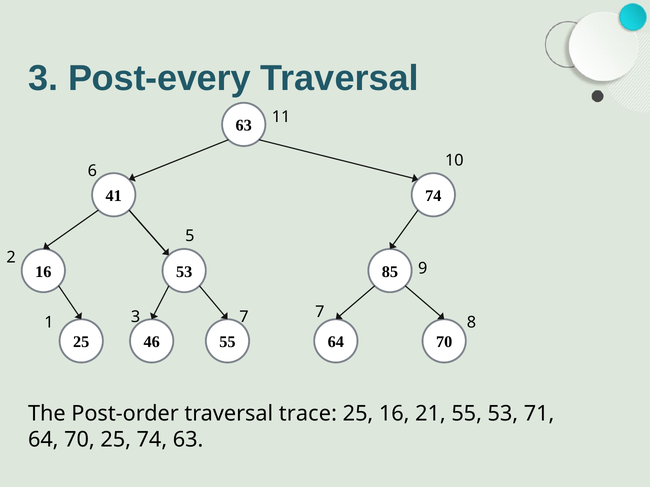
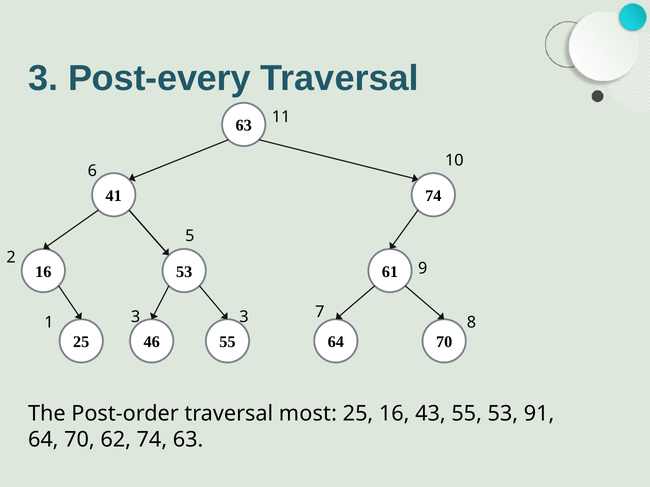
85: 85 -> 61
3 7: 7 -> 3
trace: trace -> most
21: 21 -> 43
71: 71 -> 91
70 25: 25 -> 62
